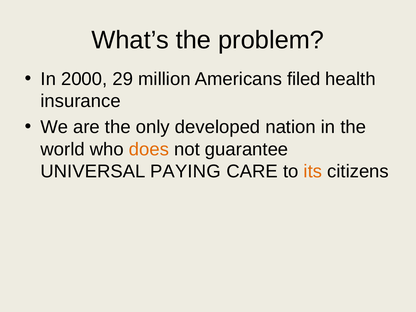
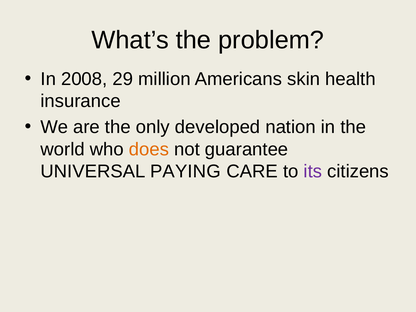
2000: 2000 -> 2008
filed: filed -> skin
its colour: orange -> purple
